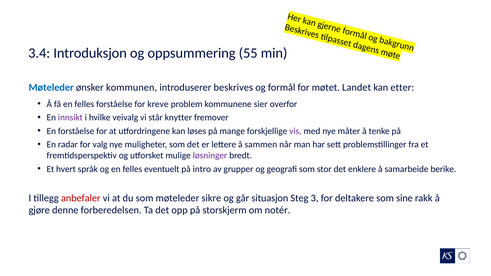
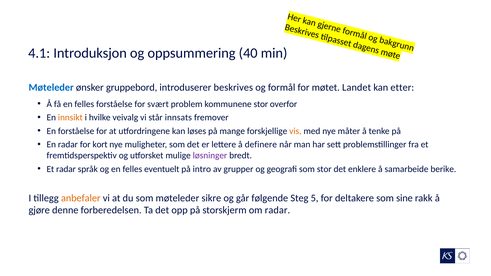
3.4: 3.4 -> 4.1
55: 55 -> 40
kommunen: kommunen -> gruppebord
kreve: kreve -> svært
kommunene sier: sier -> stor
innsikt colour: purple -> orange
knytter: knytter -> innsats
vis colour: purple -> orange
valg: valg -> kort
sammen: sammen -> definere
Et hvert: hvert -> radar
anbefaler colour: red -> orange
situasjon: situasjon -> følgende
3: 3 -> 5
om notér: notér -> radar
